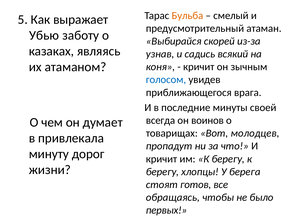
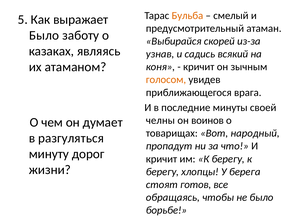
Убью at (44, 35): Убью -> Было
голосом colour: blue -> orange
всегда: всегда -> челны
молодцев: молодцев -> народный
привлекала: привлекала -> разгуляться
первых: первых -> борьбе
